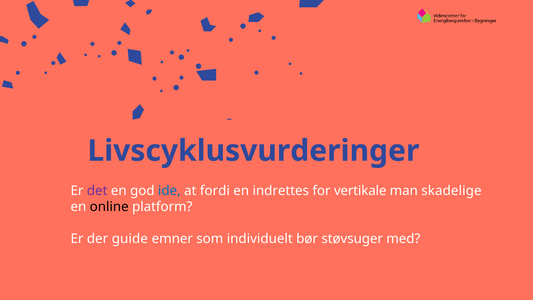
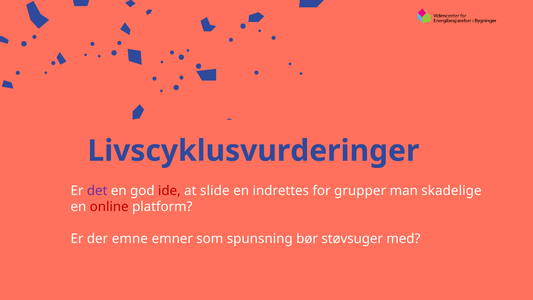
ide colour: blue -> red
fordi: fordi -> slide
vertikale: vertikale -> grupper
online colour: black -> red
guide: guide -> emne
individuelt: individuelt -> spunsning
